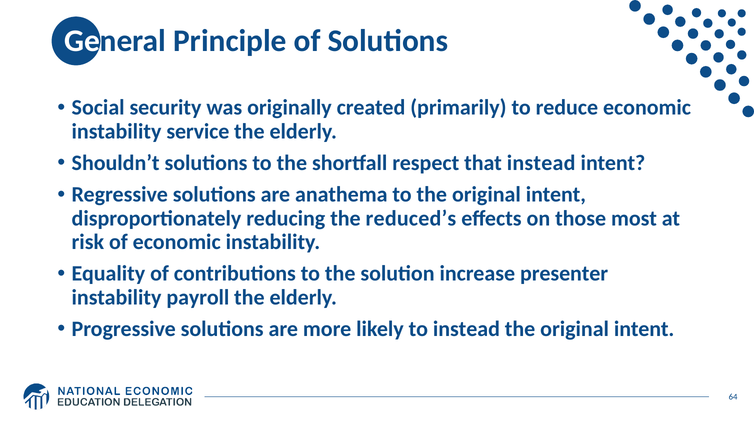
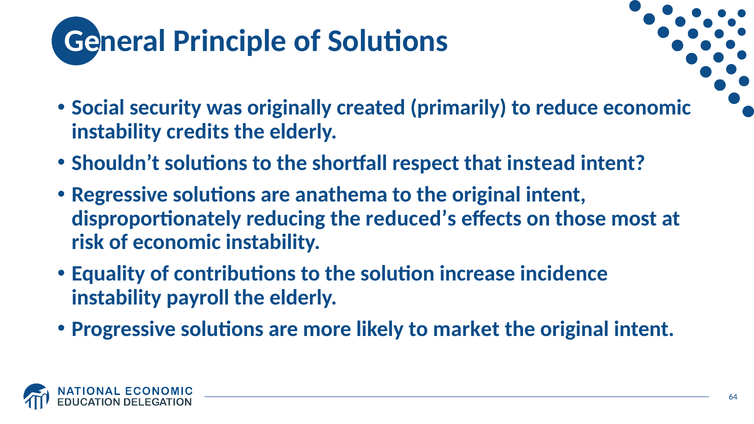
service: service -> credits
presenter: presenter -> incidence
to instead: instead -> market
